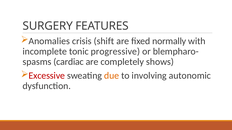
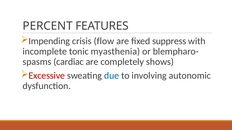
SURGERY: SURGERY -> PERCENT
Anomalies: Anomalies -> Impending
shift: shift -> flow
normally: normally -> suppress
progressive: progressive -> myasthenia
due colour: orange -> blue
